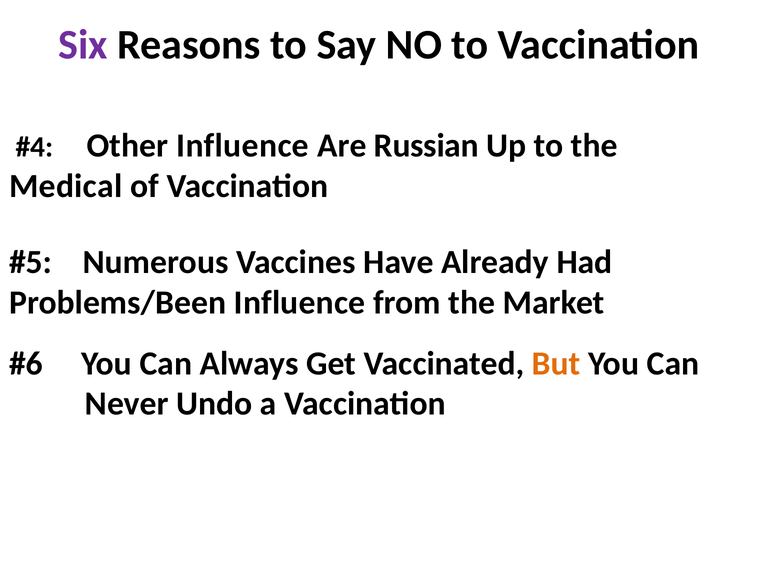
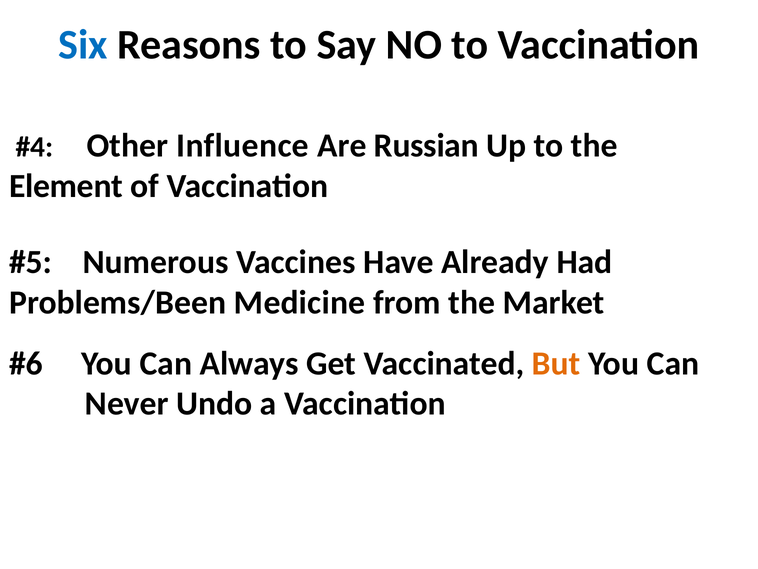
Six colour: purple -> blue
Medical: Medical -> Element
Problems/Been Influence: Influence -> Medicine
